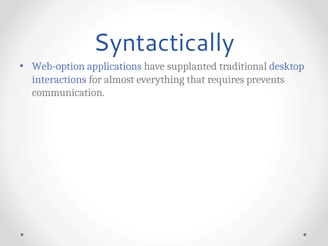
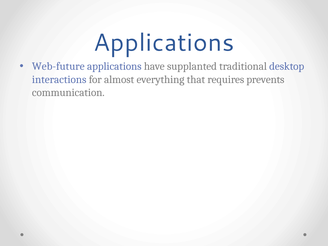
Syntactically at (164, 43): Syntactically -> Applications
Web-option: Web-option -> Web-future
